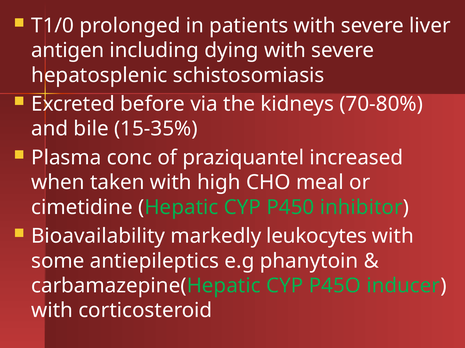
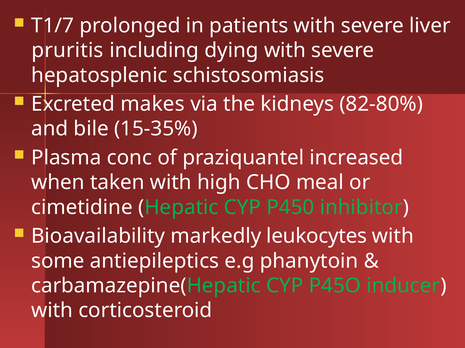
T1/0: T1/0 -> T1/7
antigen: antigen -> pruritis
before: before -> makes
70-80%: 70-80% -> 82-80%
